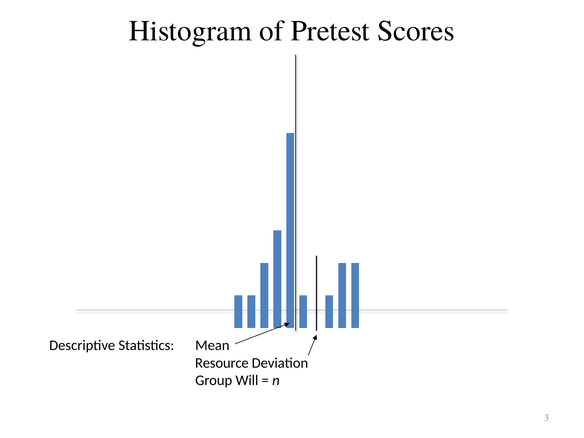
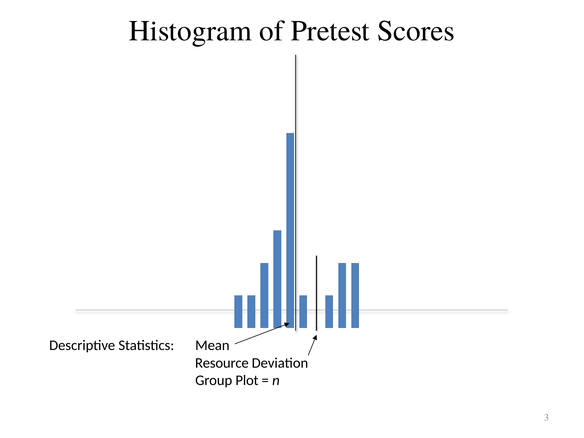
Will: Will -> Plot
